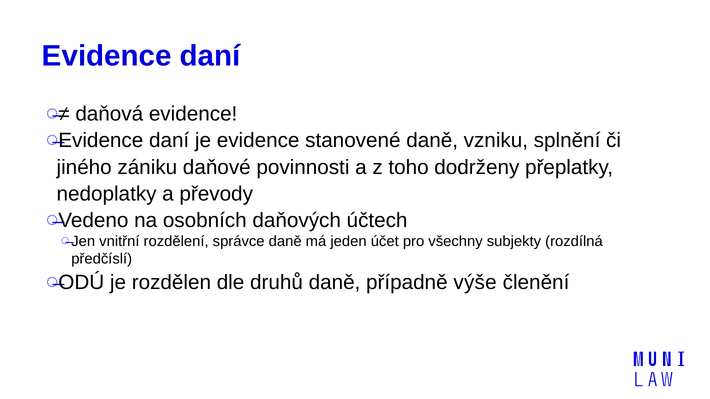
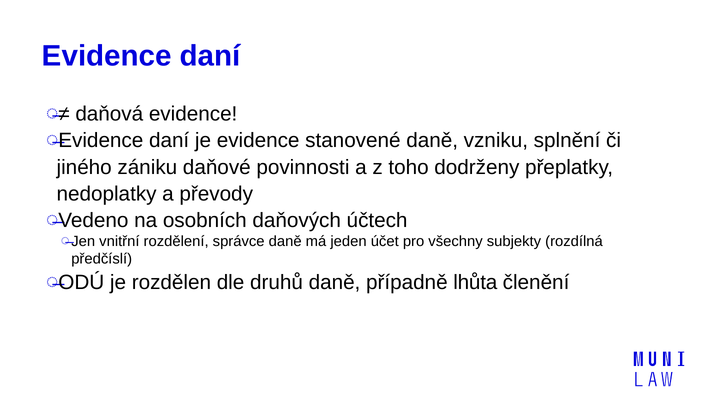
výše: výše -> lhůta
